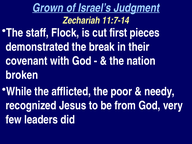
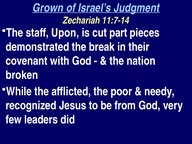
Flock: Flock -> Upon
first: first -> part
